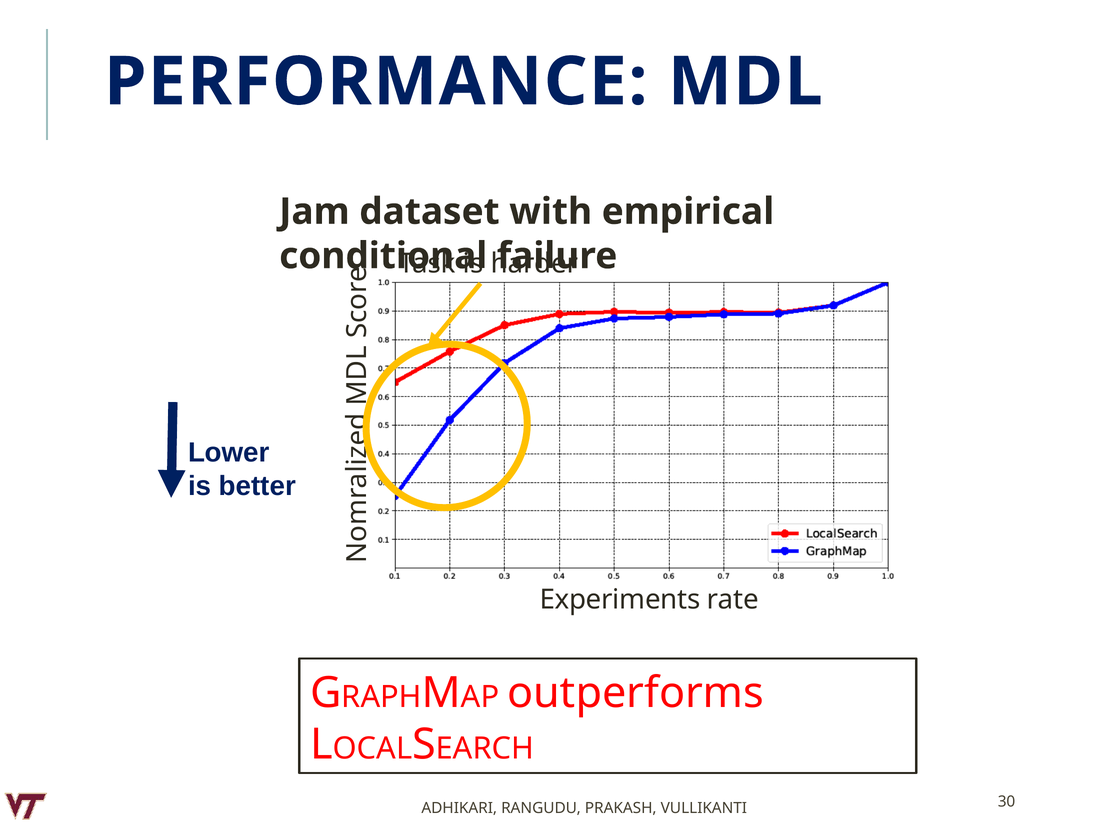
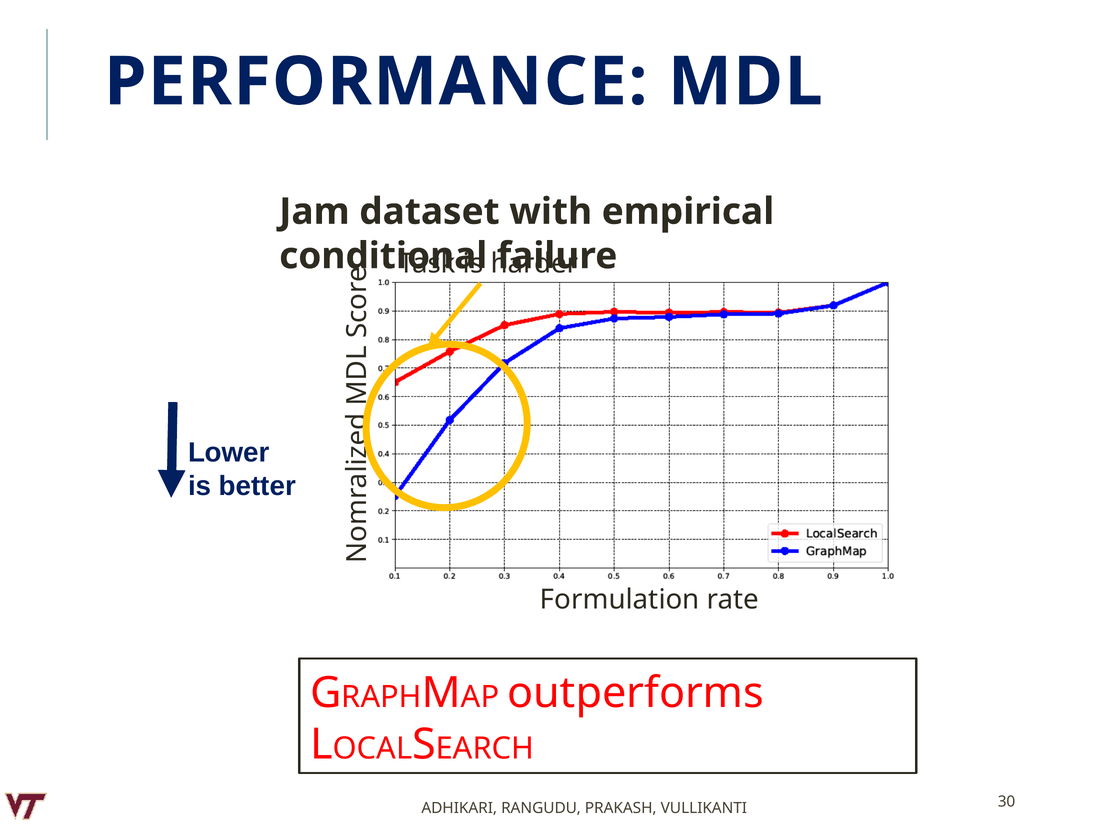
Experiments: Experiments -> Formulation
